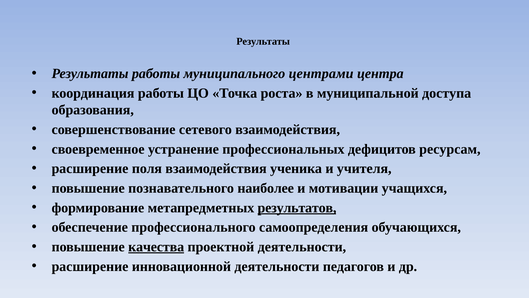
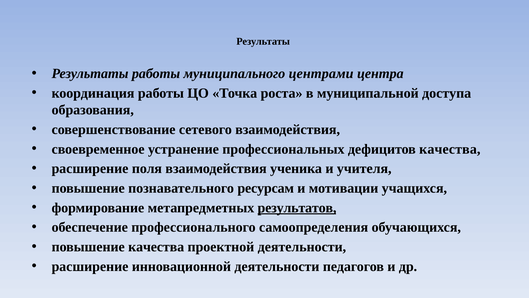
дефицитов ресурсам: ресурсам -> качества
наиболее: наиболее -> ресурсам
качества at (156, 247) underline: present -> none
